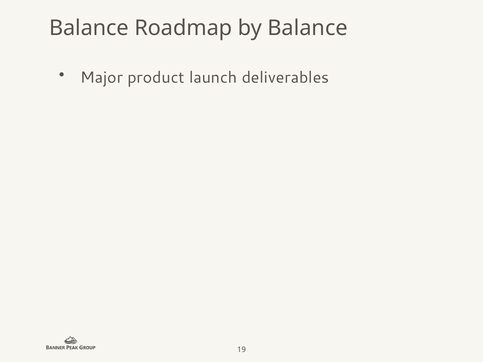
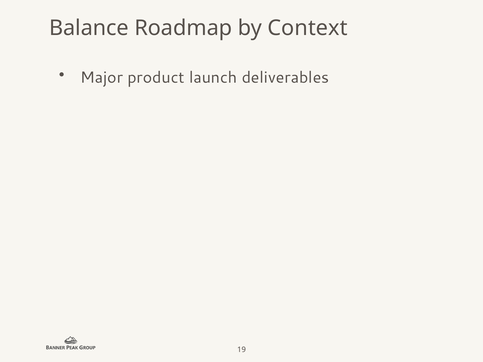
by Balance: Balance -> Context
